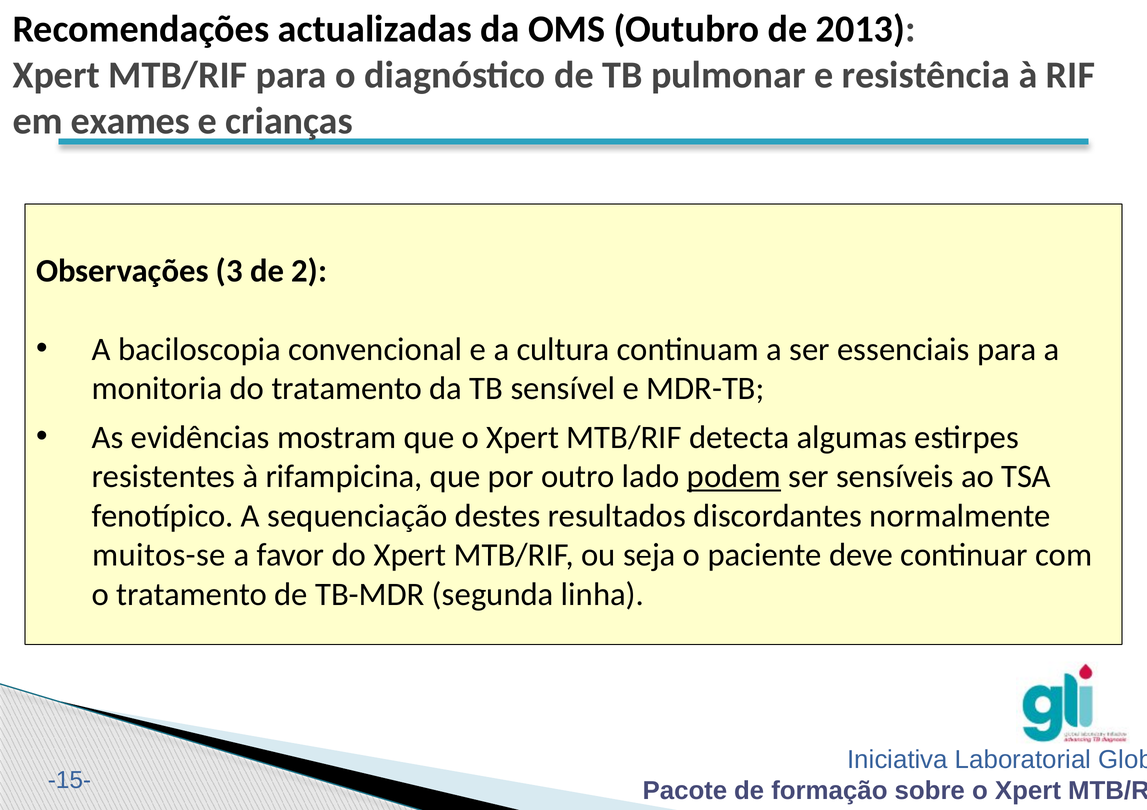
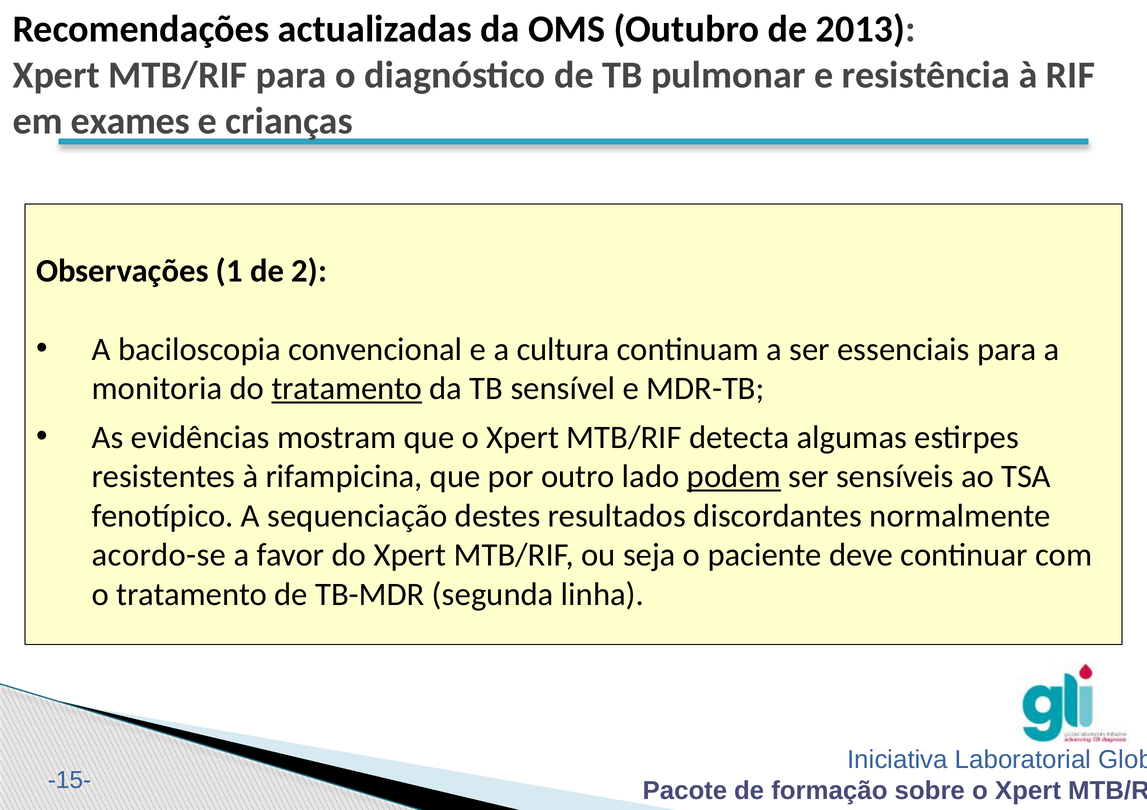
3: 3 -> 1
tratamento at (347, 388) underline: none -> present
muitos-se: muitos-se -> acordo-se
